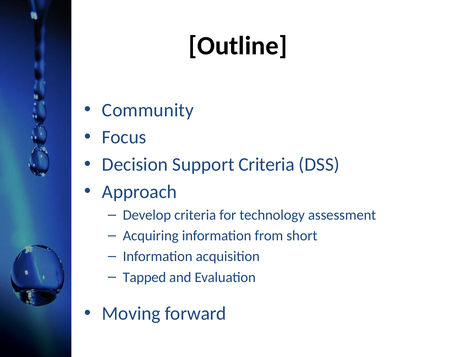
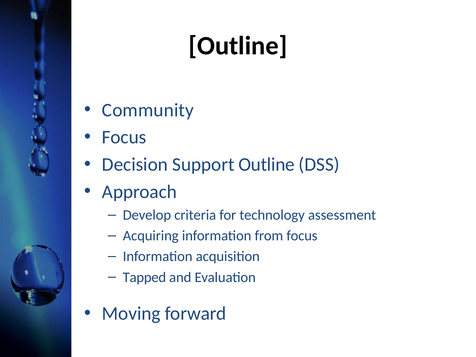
Support Criteria: Criteria -> Outline
from short: short -> focus
